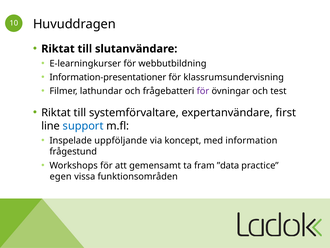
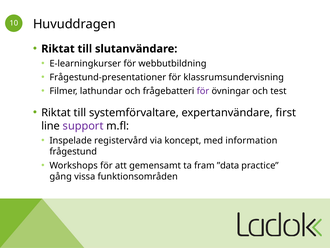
Information-presentationer: Information-presentationer -> Frågestund-presentationer
support colour: blue -> purple
uppföljande: uppföljande -> registervård
egen: egen -> gång
